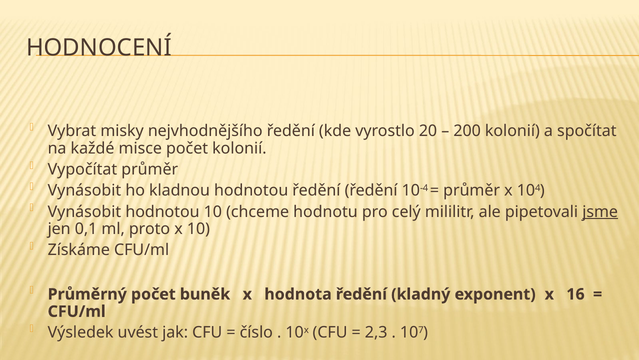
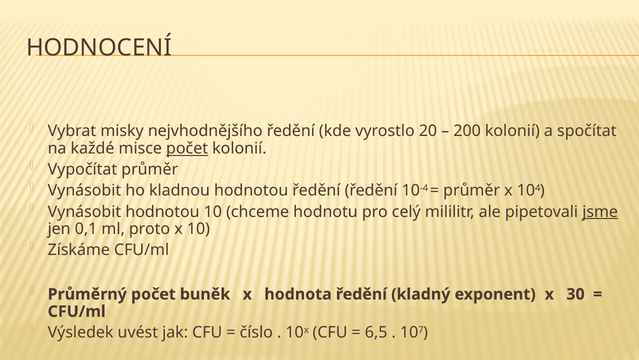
počet at (187, 148) underline: none -> present
16: 16 -> 30
2,3: 2,3 -> 6,5
